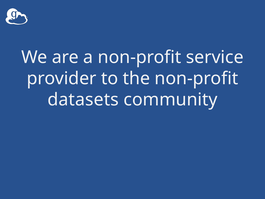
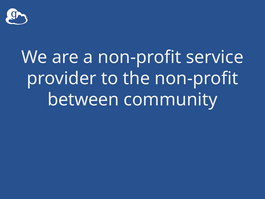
datasets: datasets -> between
